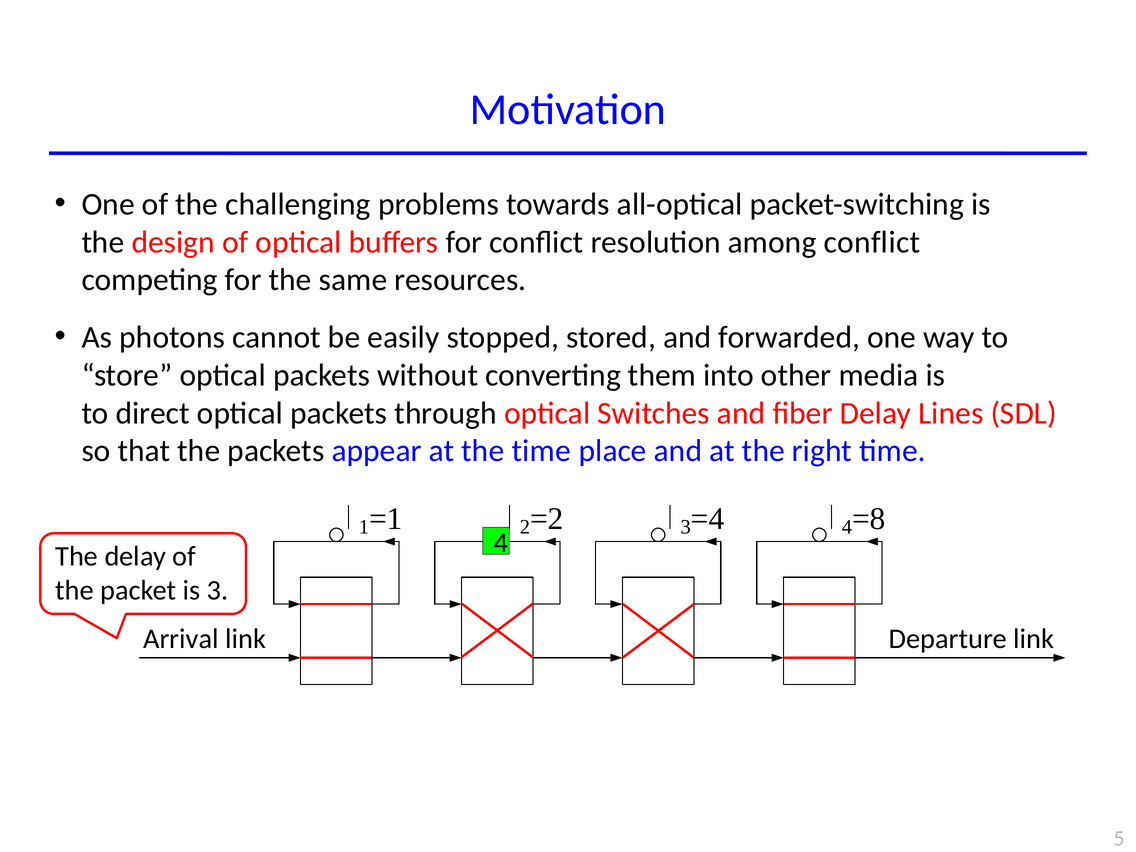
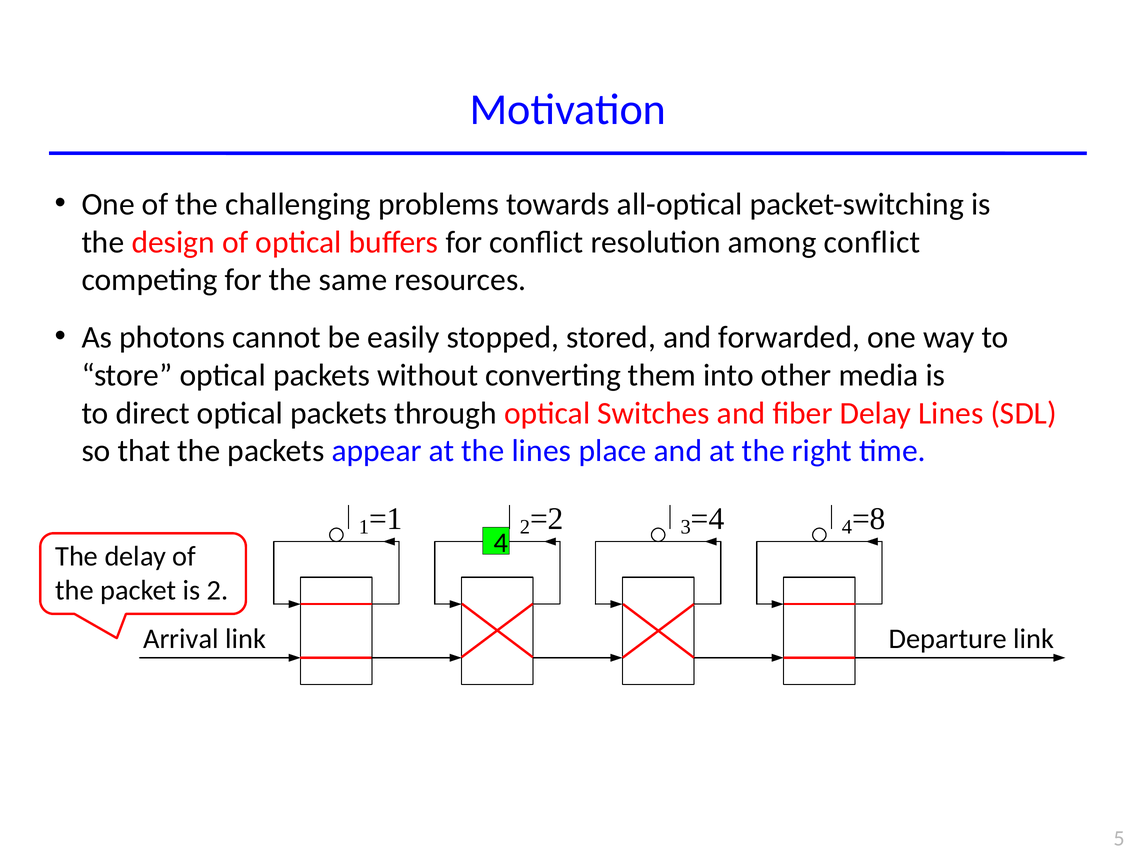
the time: time -> lines
is 3: 3 -> 2
